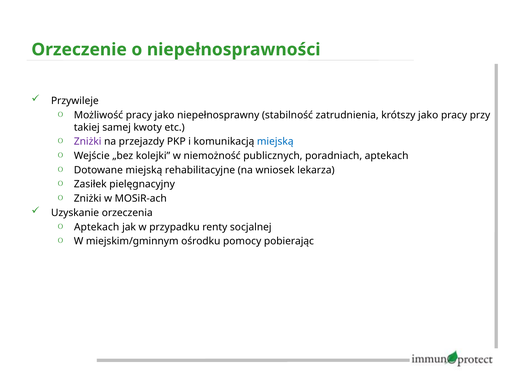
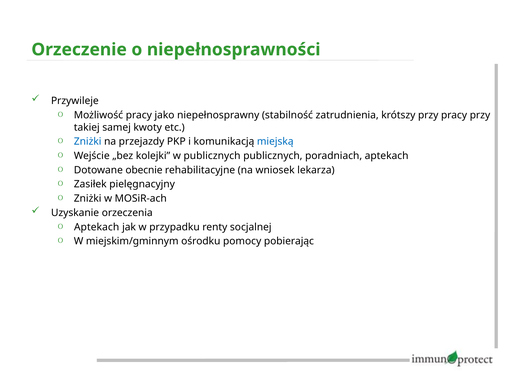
krótszy jako: jako -> przy
Zniżki at (88, 142) colour: purple -> blue
w niemożność: niemożność -> publicznych
Dotowane miejską: miejską -> obecnie
